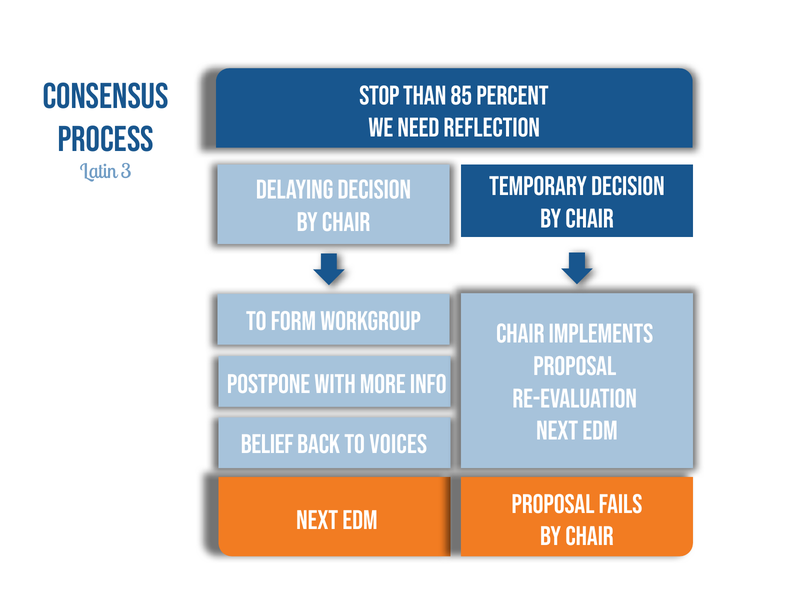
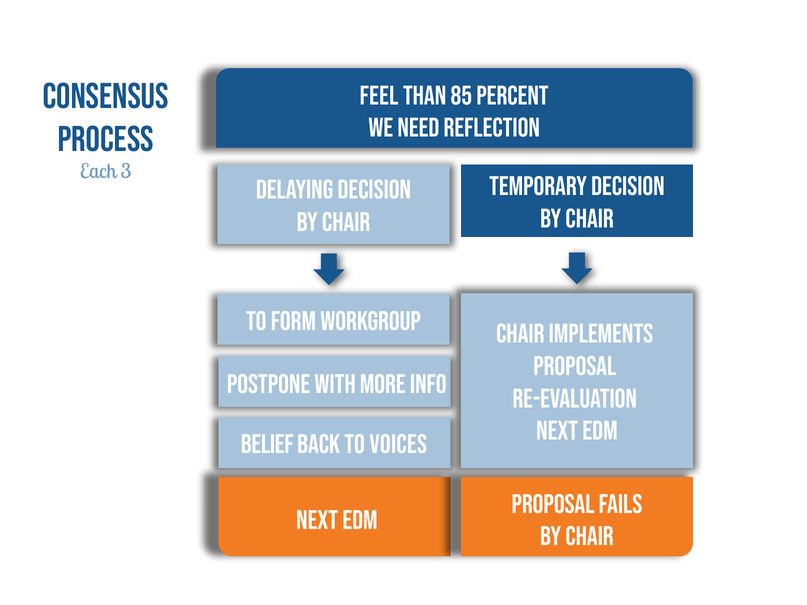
Stop: Stop -> Feel
Latin: Latin -> Each
